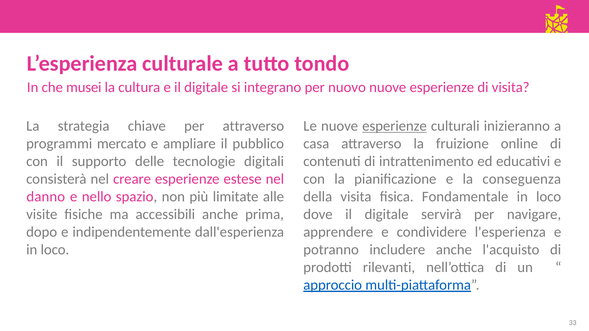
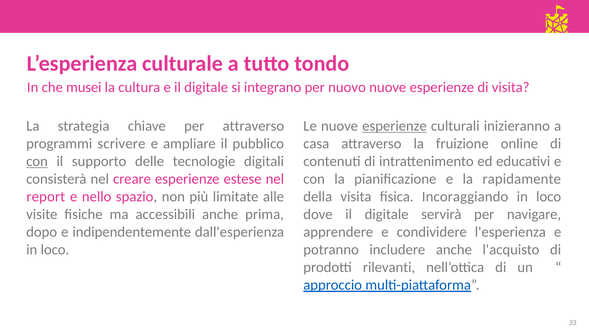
mercato: mercato -> scrivere
con at (37, 161) underline: none -> present
conseguenza: conseguenza -> rapidamente
danno: danno -> report
Fondamentale: Fondamentale -> Incoraggiando
